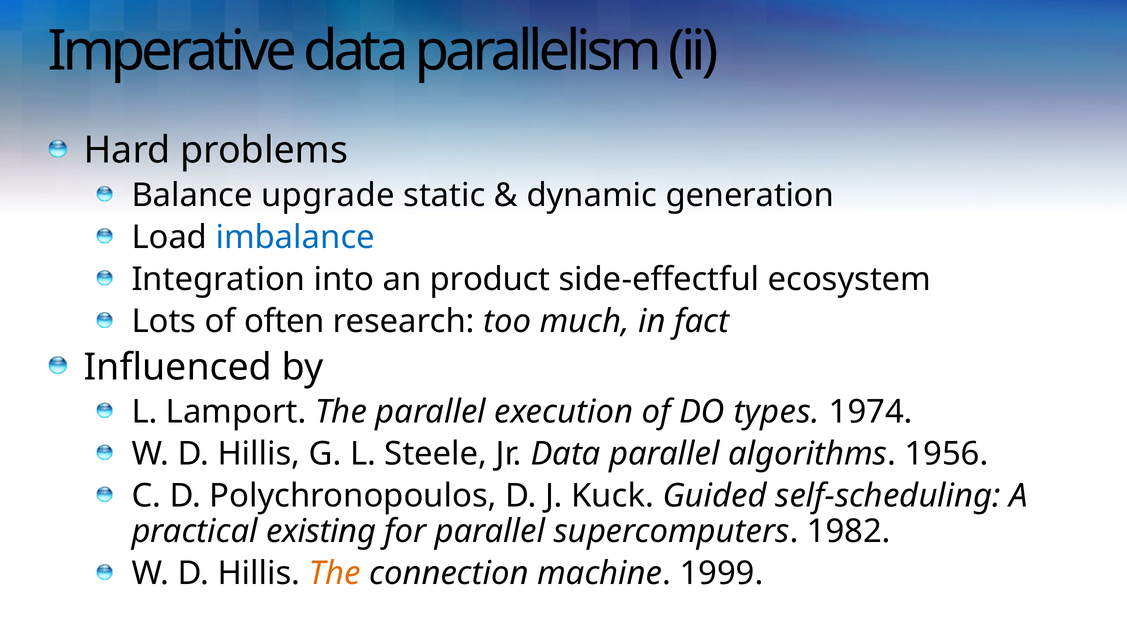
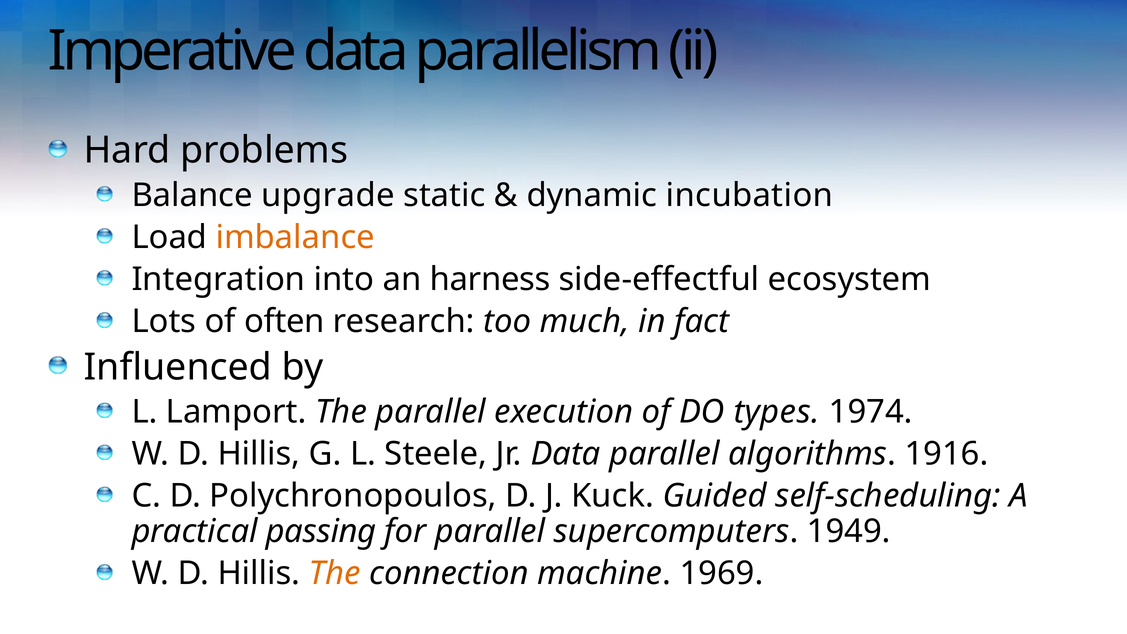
generation: generation -> incubation
imbalance colour: blue -> orange
product: product -> harness
1956: 1956 -> 1916
existing: existing -> passing
1982: 1982 -> 1949
1999: 1999 -> 1969
